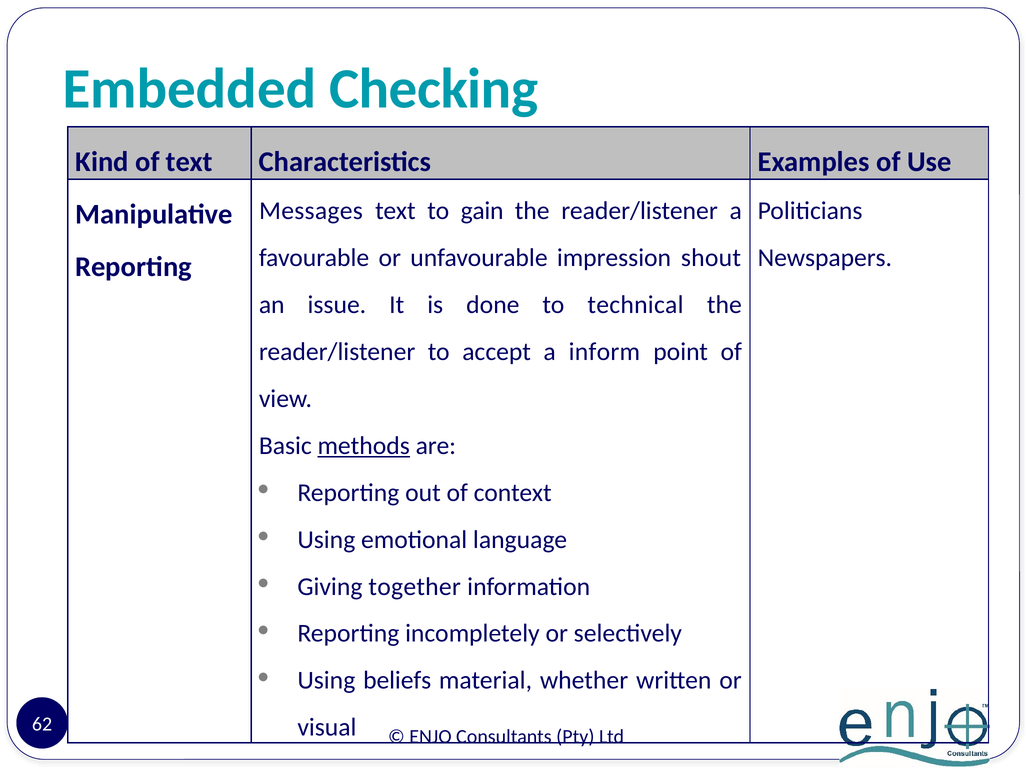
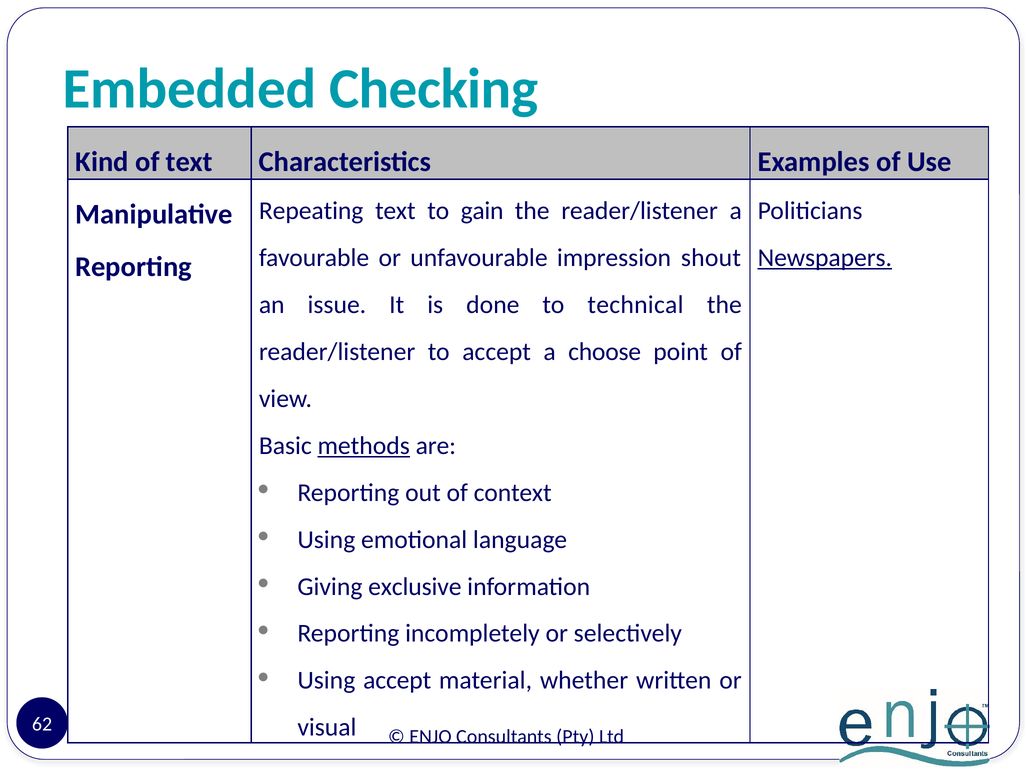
Messages: Messages -> Repeating
Newspapers underline: none -> present
inform: inform -> choose
together: together -> exclusive
Using beliefs: beliefs -> accept
